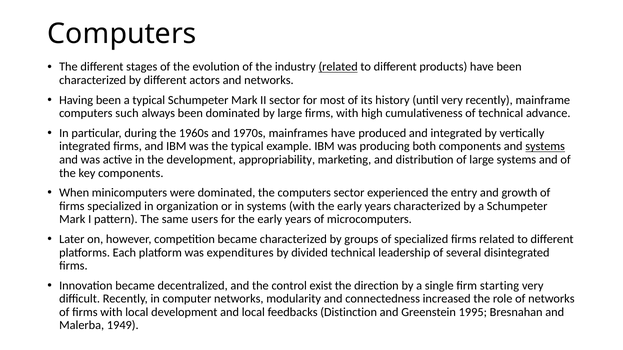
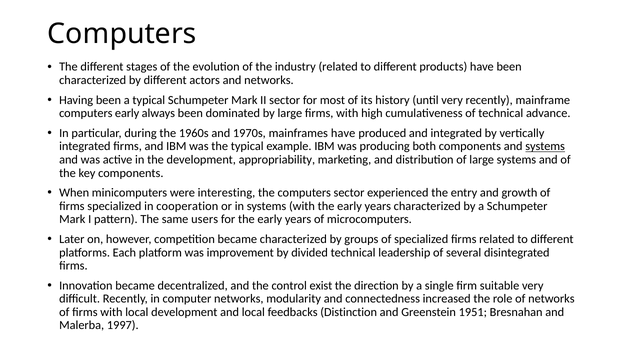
related at (338, 67) underline: present -> none
computers such: such -> early
were dominated: dominated -> interesting
organization: organization -> cooperation
expenditures: expenditures -> improvement
starting: starting -> suitable
1995: 1995 -> 1951
1949: 1949 -> 1997
